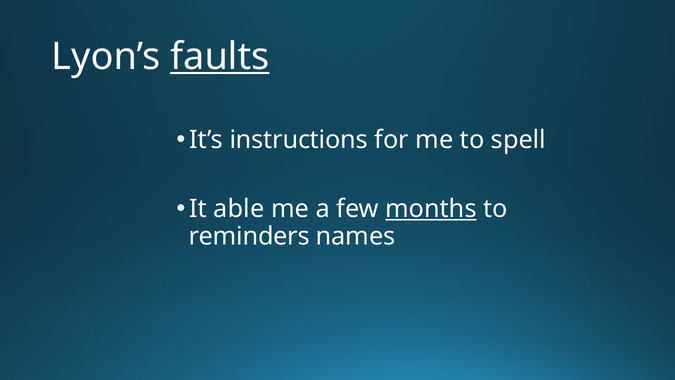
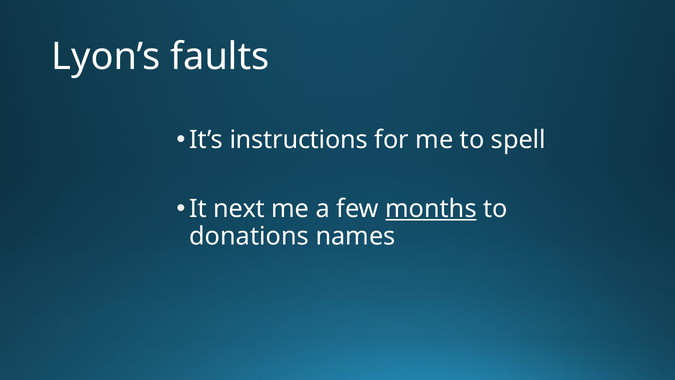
faults underline: present -> none
able: able -> next
reminders: reminders -> donations
